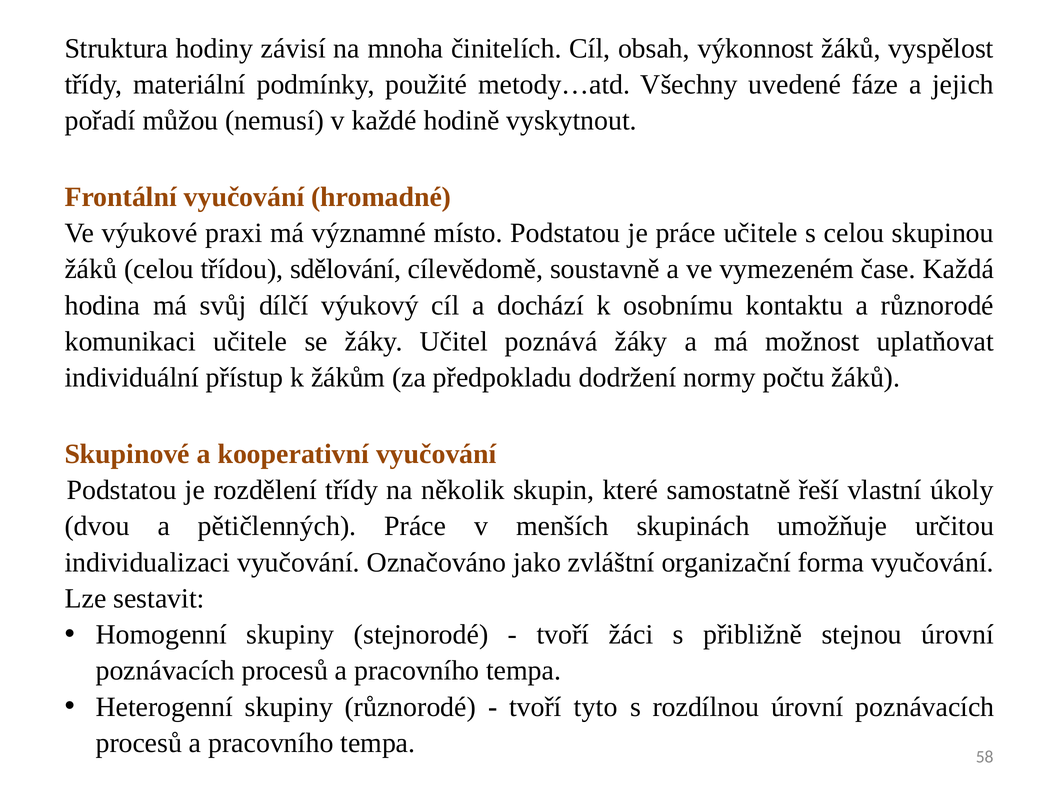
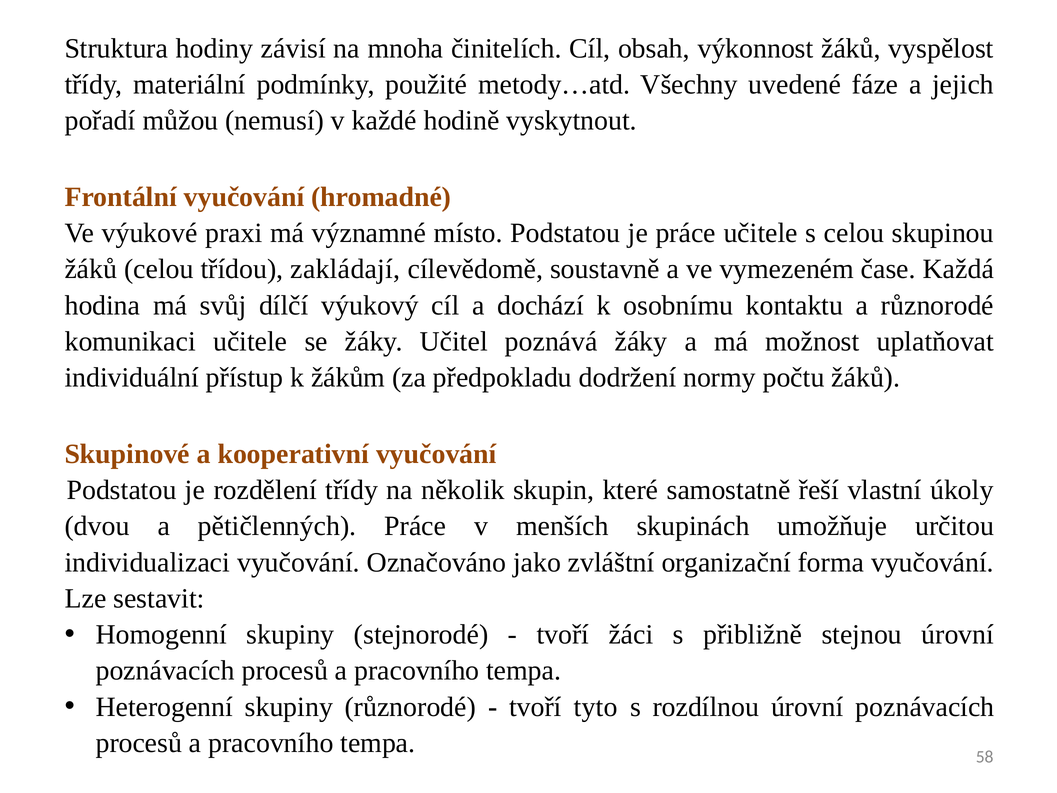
sdělování: sdělování -> zakládají
